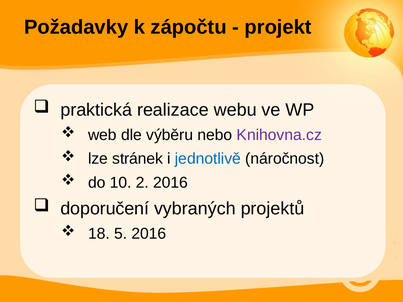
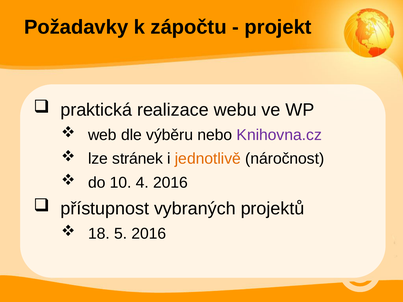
jednotlivě colour: blue -> orange
2: 2 -> 4
doporučení: doporučení -> přístupnost
